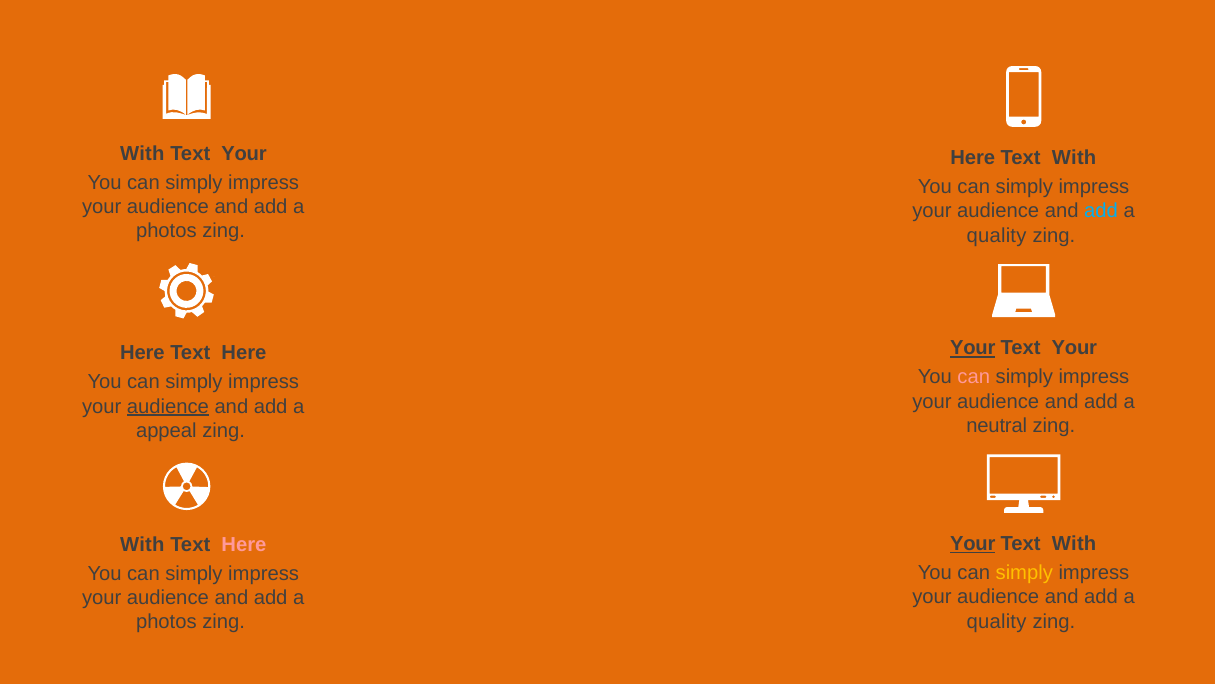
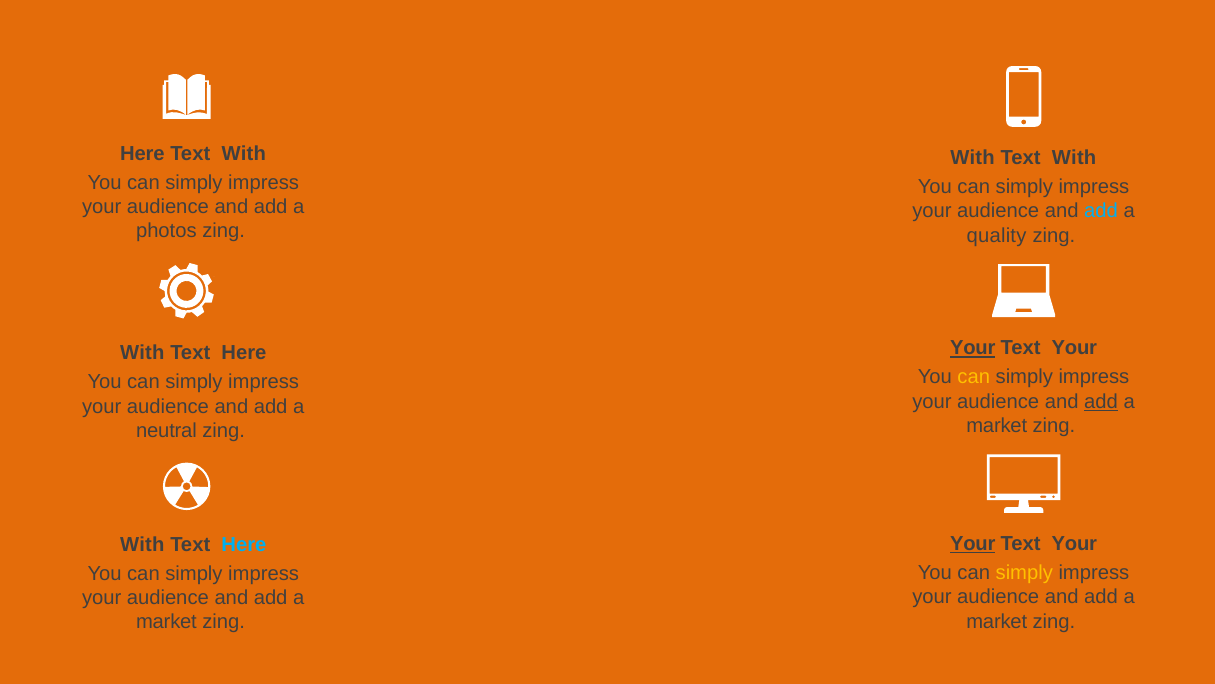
With at (142, 153): With -> Here
Your at (244, 153): Your -> With
Here at (973, 158): Here -> With
Here at (142, 353): Here -> With
can at (974, 377) colour: pink -> yellow
add at (1101, 401) underline: none -> present
audience at (168, 406) underline: present -> none
neutral at (997, 426): neutral -> market
appeal: appeal -> neutral
With at (1074, 543): With -> Your
Here at (244, 544) colour: pink -> light blue
quality at (997, 621): quality -> market
photos at (166, 622): photos -> market
